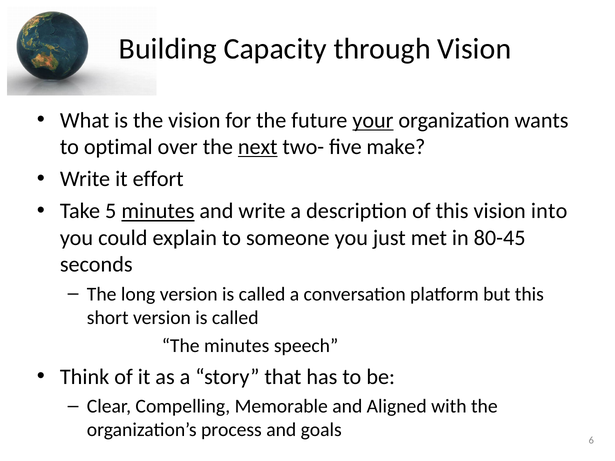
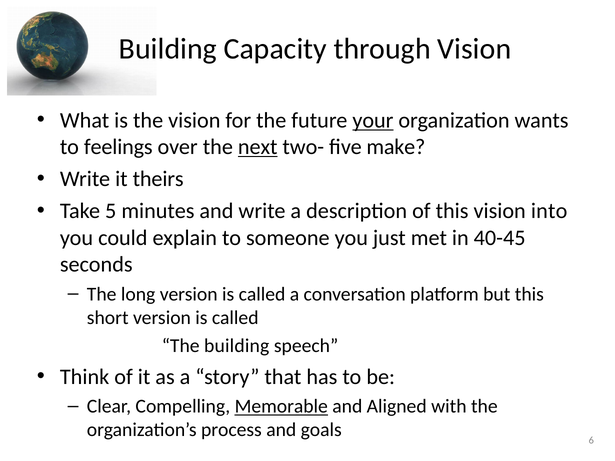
optimal: optimal -> feelings
effort: effort -> theirs
minutes at (158, 211) underline: present -> none
80-45: 80-45 -> 40-45
The minutes: minutes -> building
Memorable underline: none -> present
